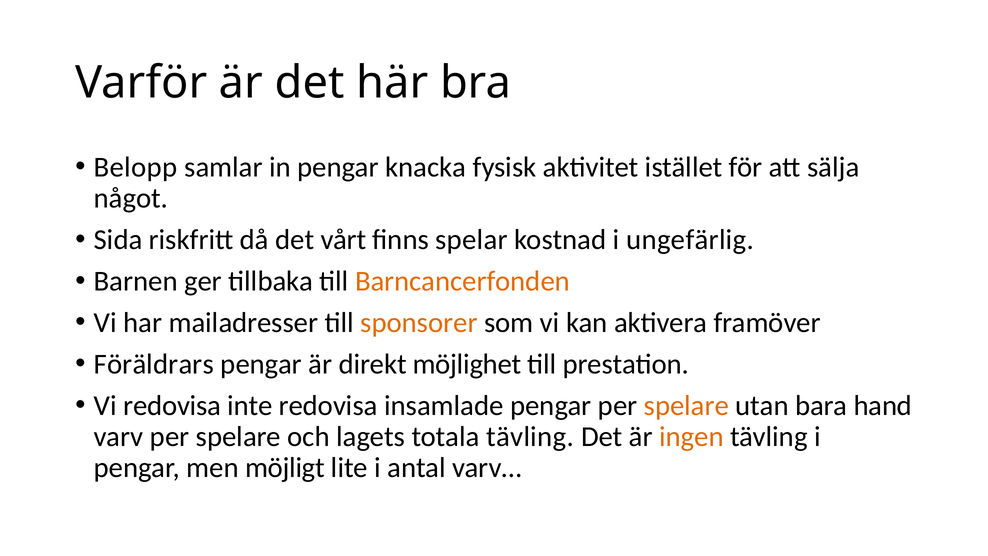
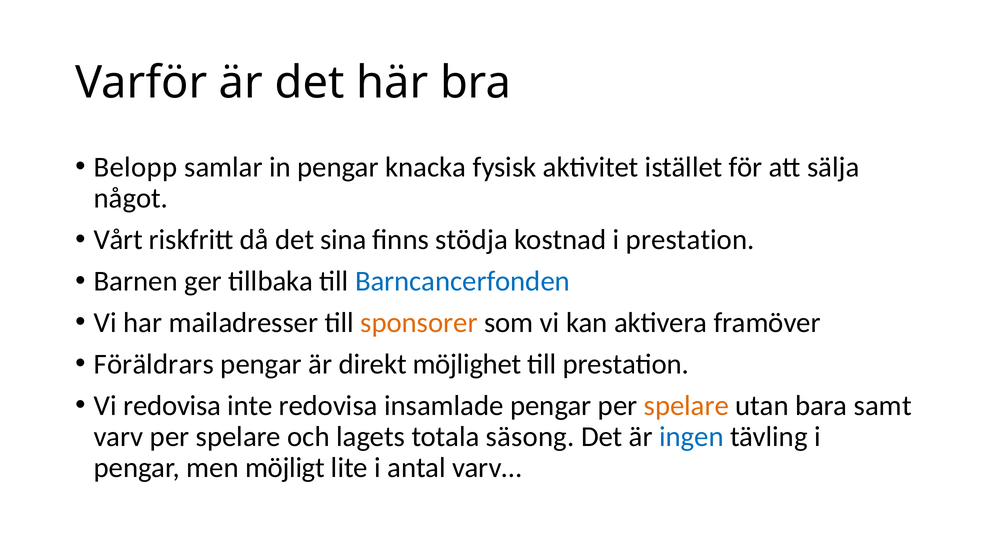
Sida: Sida -> Vårt
vårt: vårt -> sina
spelar: spelar -> stödja
i ungefärlig: ungefärlig -> prestation
Barncancerfonden colour: orange -> blue
hand: hand -> samt
totala tävling: tävling -> säsong
ingen colour: orange -> blue
